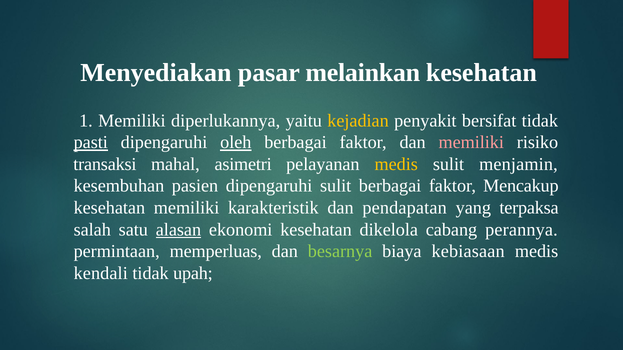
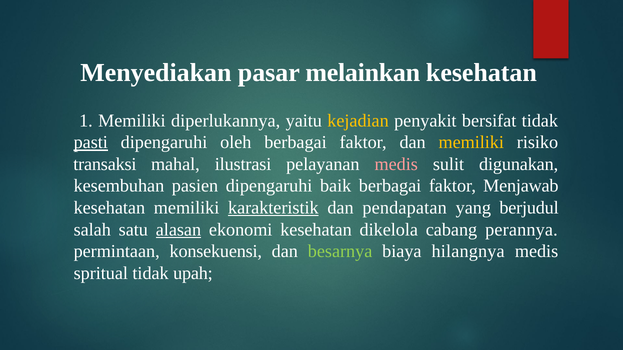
oleh underline: present -> none
memiliki at (471, 143) colour: pink -> yellow
asimetri: asimetri -> ilustrasi
medis at (396, 164) colour: yellow -> pink
menjamin: menjamin -> digunakan
dipengaruhi sulit: sulit -> baik
Mencakup: Mencakup -> Menjawab
karakteristik underline: none -> present
terpaksa: terpaksa -> berjudul
memperluas: memperluas -> konsekuensi
kebiasaan: kebiasaan -> hilangnya
kendali: kendali -> spritual
